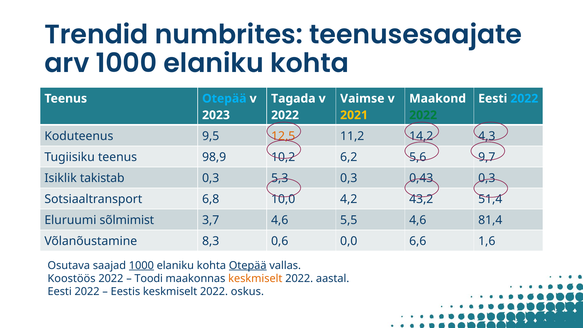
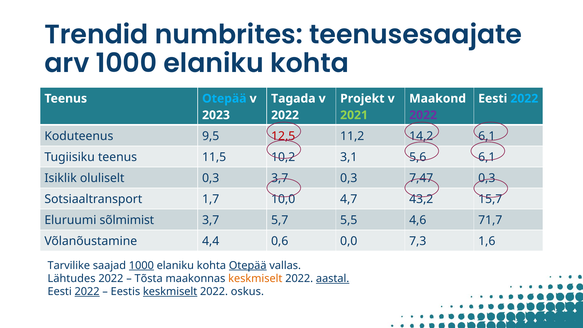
Vaimse: Vaimse -> Projekt
2021 colour: yellow -> light green
2022 at (423, 115) colour: green -> purple
12,5 colour: orange -> red
14,2 4,3: 4,3 -> 6,1
98,9: 98,9 -> 11,5
6,2: 6,2 -> 3,1
5,6 9,7: 9,7 -> 6,1
takistab: takistab -> oluliselt
0,3 5,3: 5,3 -> 3,7
0,43: 0,43 -> 7,47
6,8: 6,8 -> 1,7
4,2: 4,2 -> 4,7
51,4: 51,4 -> 15,7
3,7 4,6: 4,6 -> 5,7
81,4: 81,4 -> 71,7
8,3: 8,3 -> 4,4
6,6: 6,6 -> 7,3
Osutava: Osutava -> Tarvilike
Koostöös: Koostöös -> Lähtudes
Toodi: Toodi -> Tõsta
aastal underline: none -> present
2022 at (87, 292) underline: none -> present
keskmiselt at (170, 292) underline: none -> present
